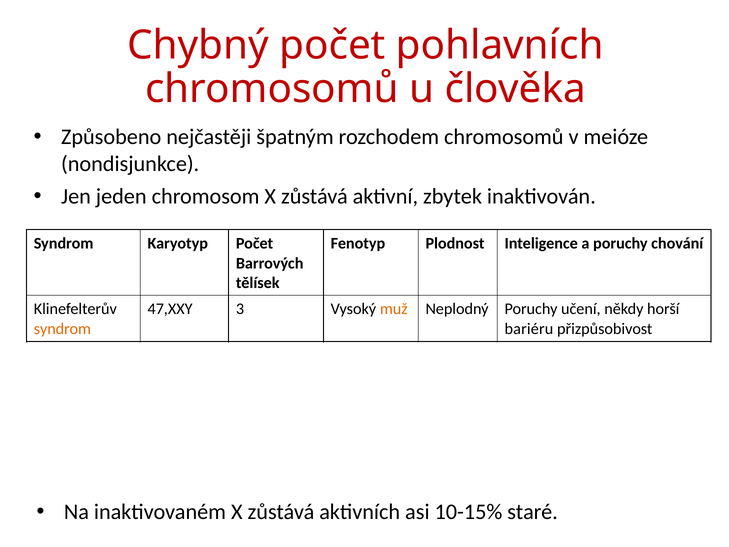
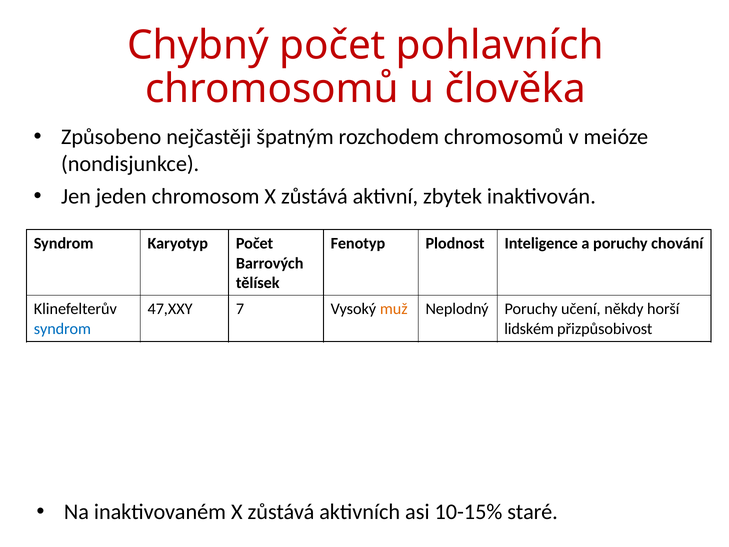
3: 3 -> 7
syndrom at (62, 329) colour: orange -> blue
bariéru: bariéru -> lidském
